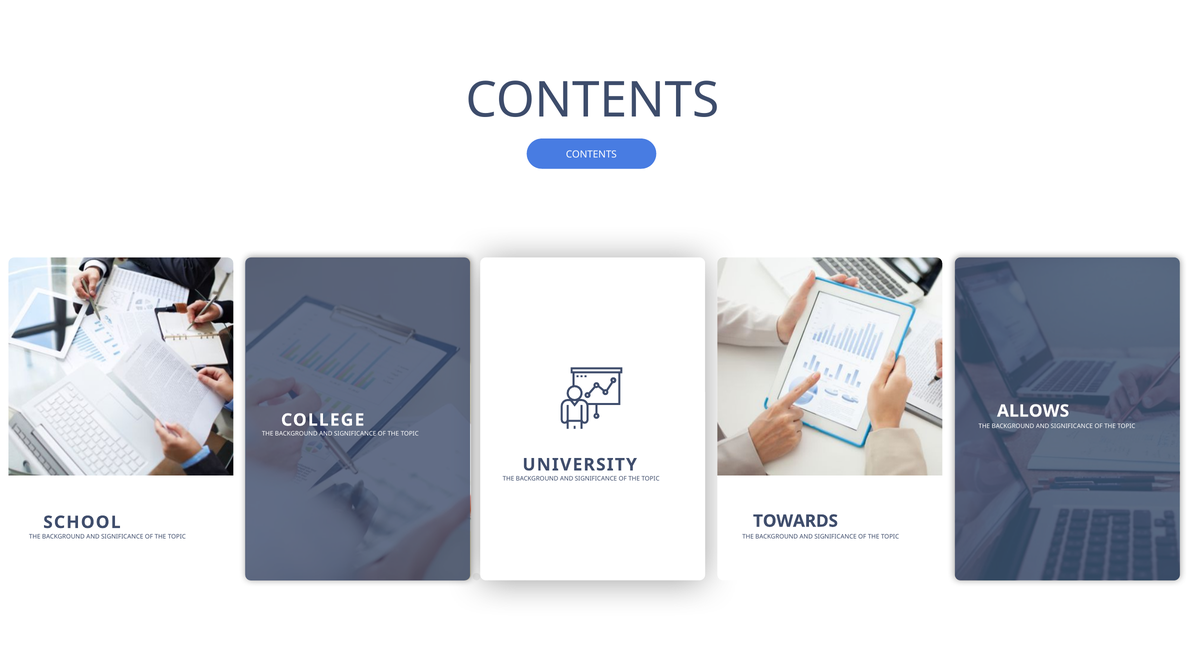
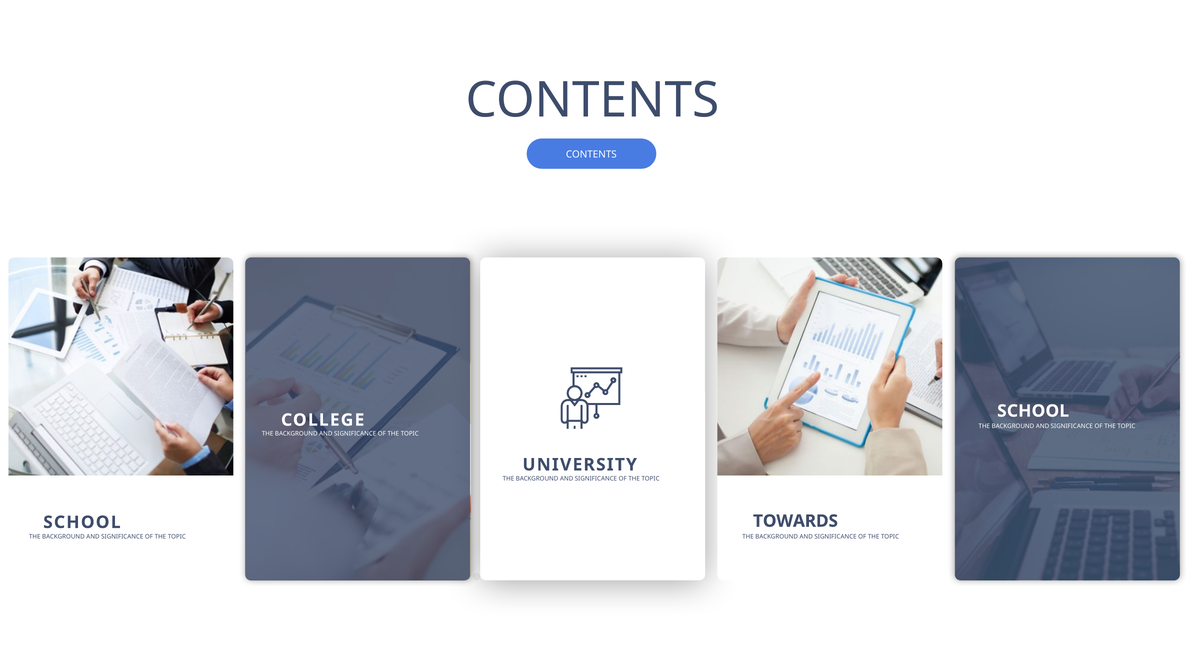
ALLOWS at (1033, 411): ALLOWS -> SCHOOL
